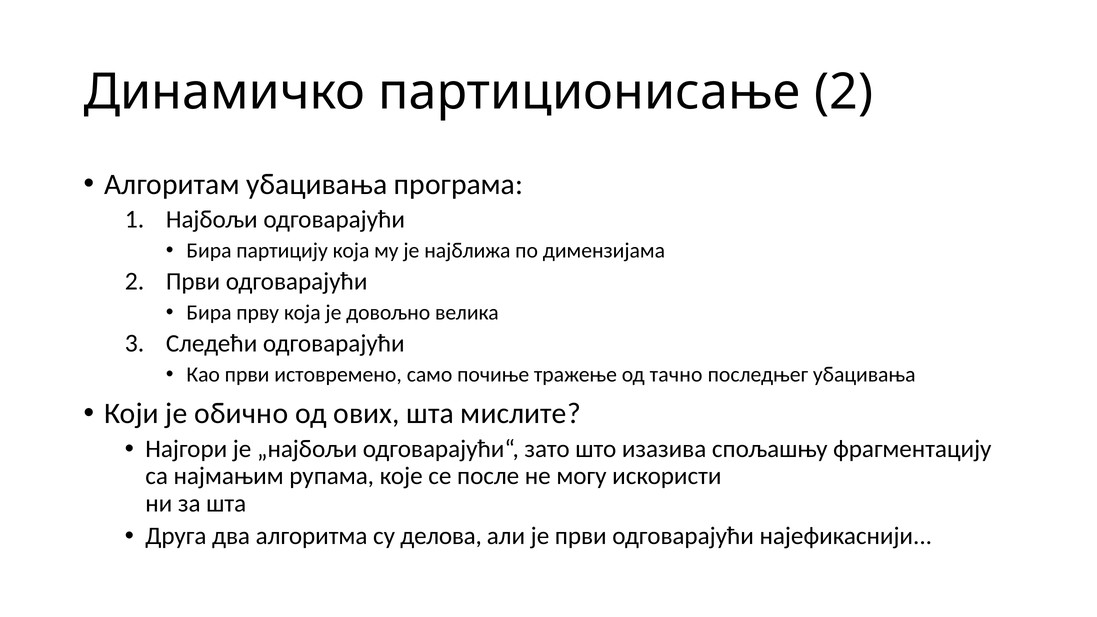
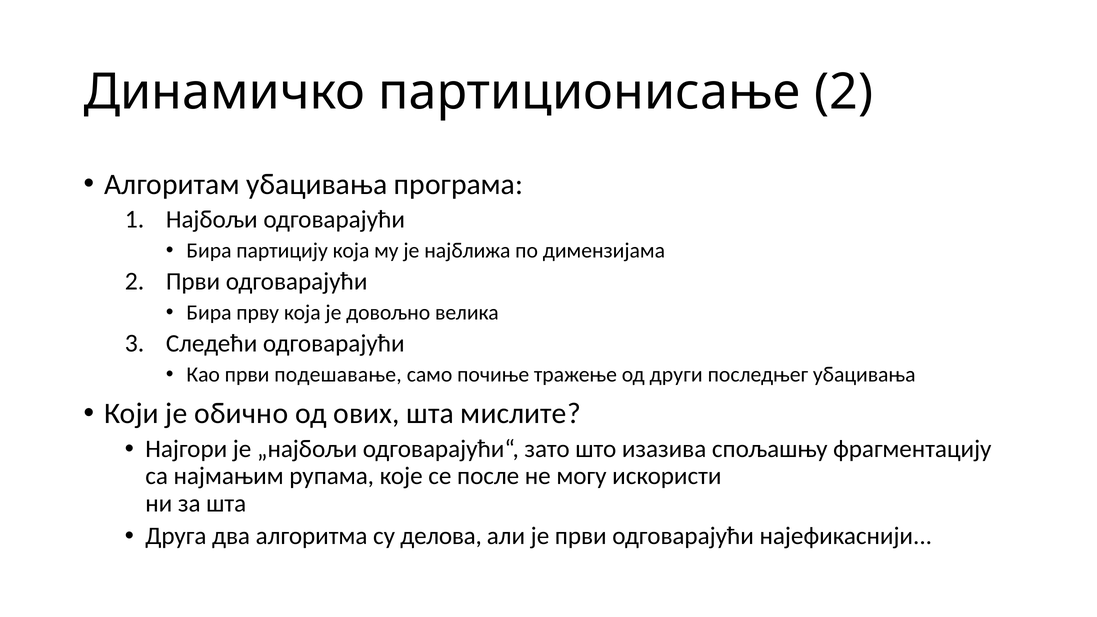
истовремено: истовремено -> подешавање
тачно: тачно -> други
